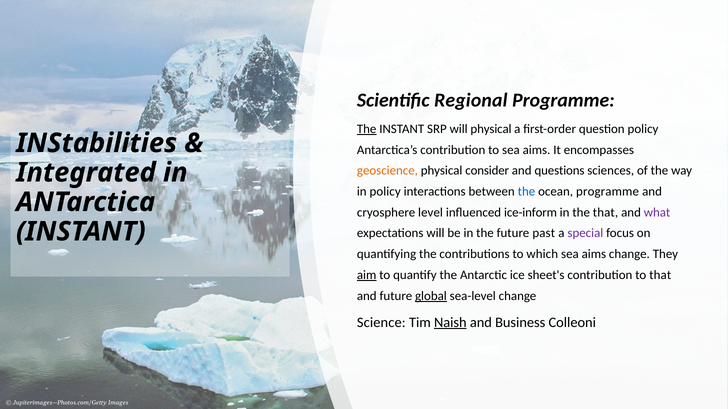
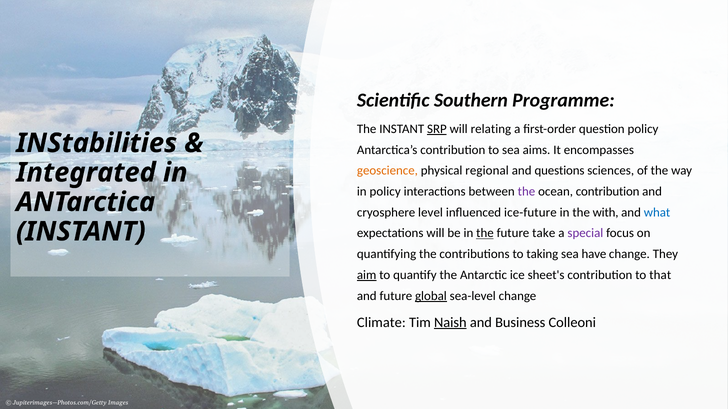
Regional: Regional -> Southern
The at (367, 129) underline: present -> none
SRP underline: none -> present
will physical: physical -> relating
consider: consider -> regional
the at (526, 192) colour: blue -> purple
ocean programme: programme -> contribution
ice-inform: ice-inform -> ice-future
the that: that -> with
what colour: purple -> blue
the at (485, 234) underline: none -> present
past: past -> take
which: which -> taking
aims at (594, 254): aims -> have
Science: Science -> Climate
